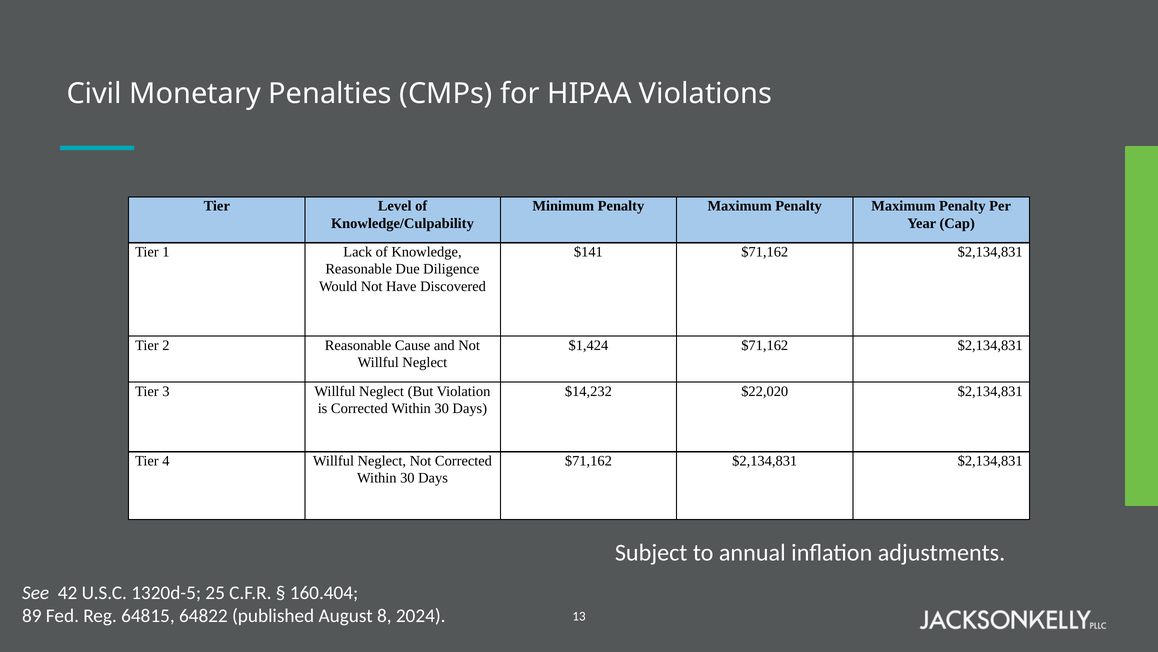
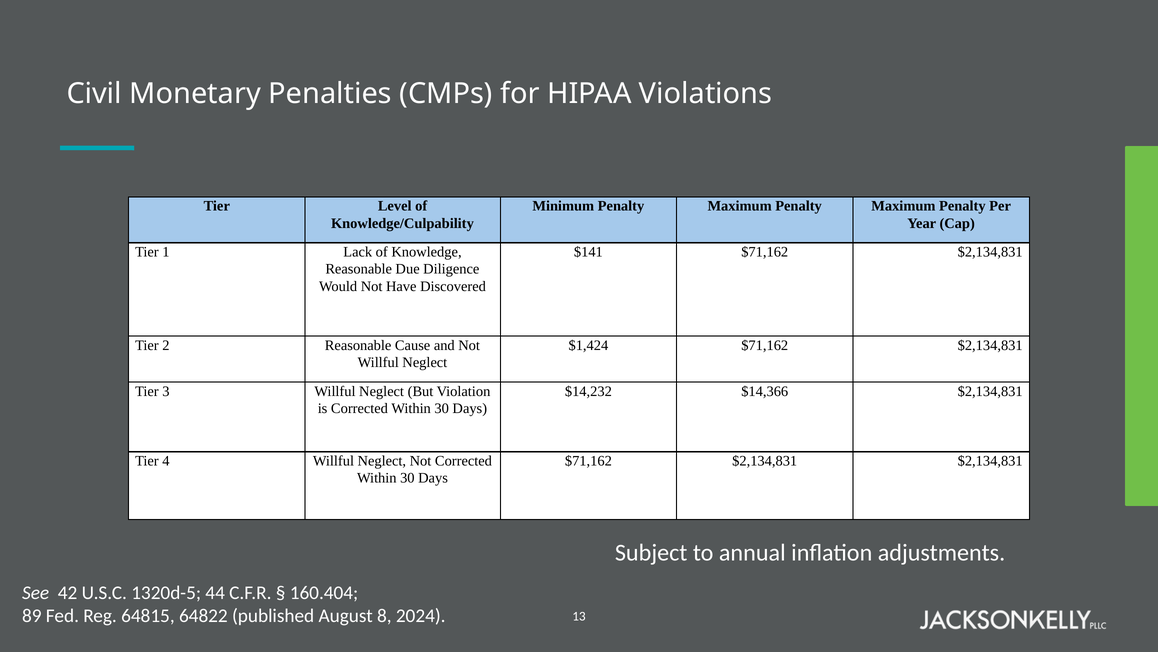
$22,020: $22,020 -> $14,366
25: 25 -> 44
